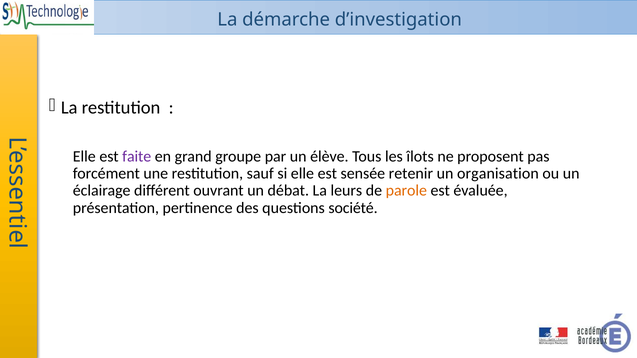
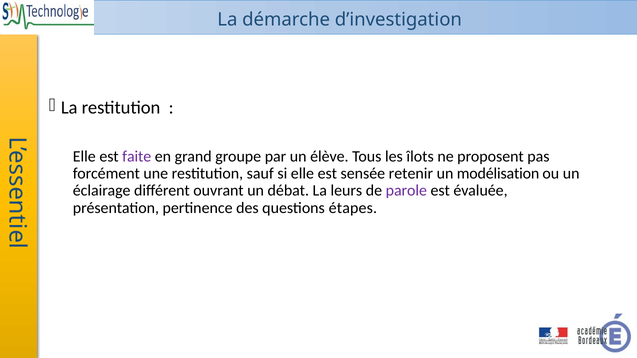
organisation: organisation -> modélisation
parole colour: orange -> purple
société: société -> étapes
